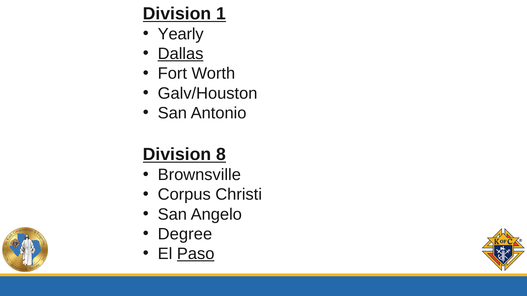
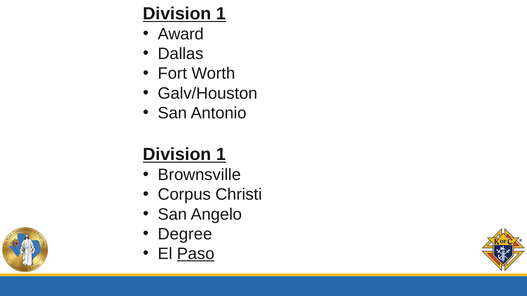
Yearly: Yearly -> Award
Dallas underline: present -> none
8 at (221, 155): 8 -> 1
